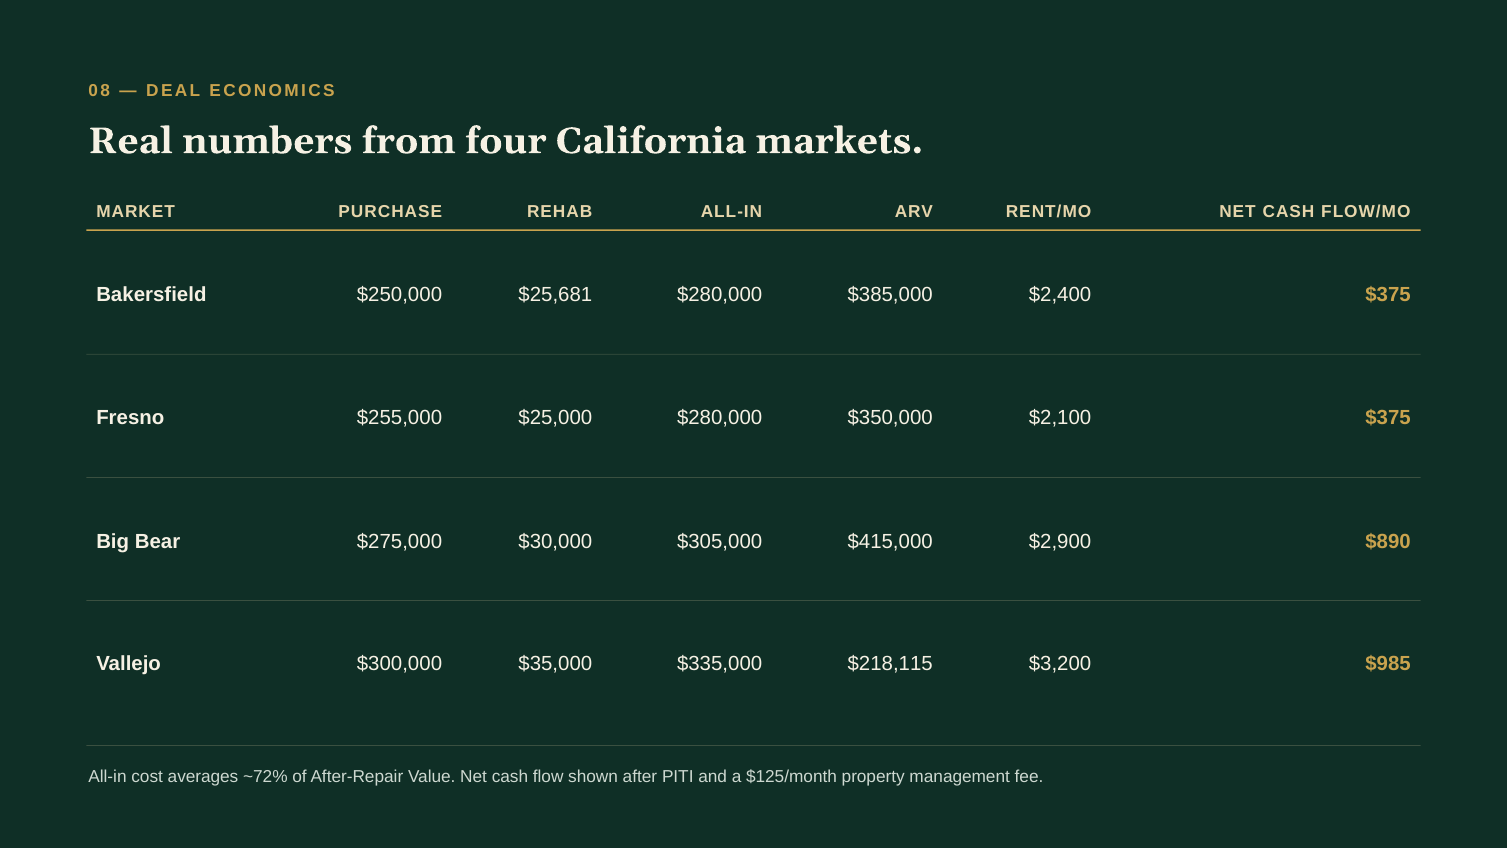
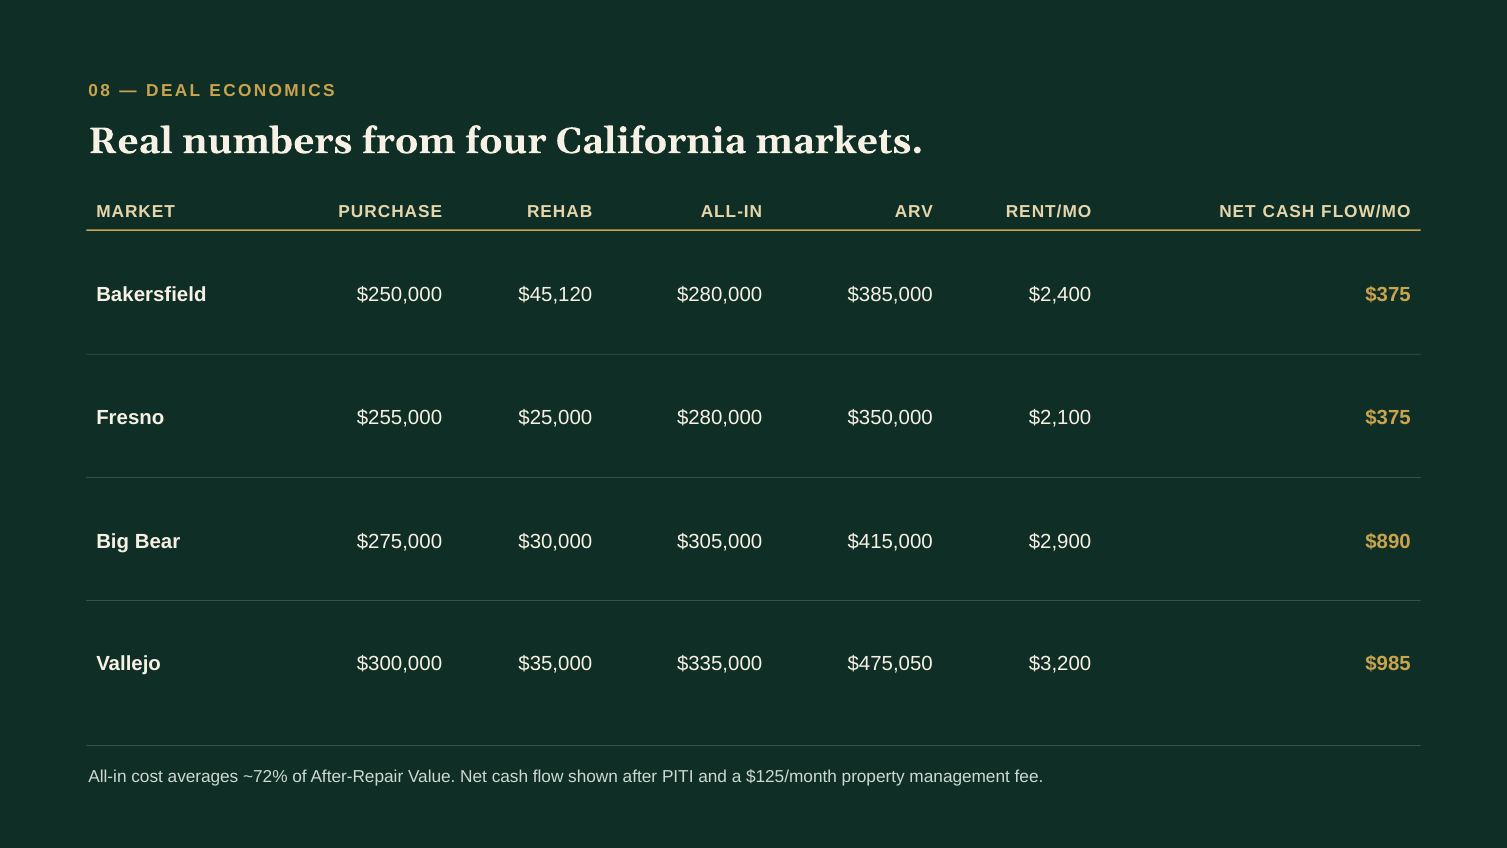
$25,681: $25,681 -> $45,120
$218,115: $218,115 -> $475,050
